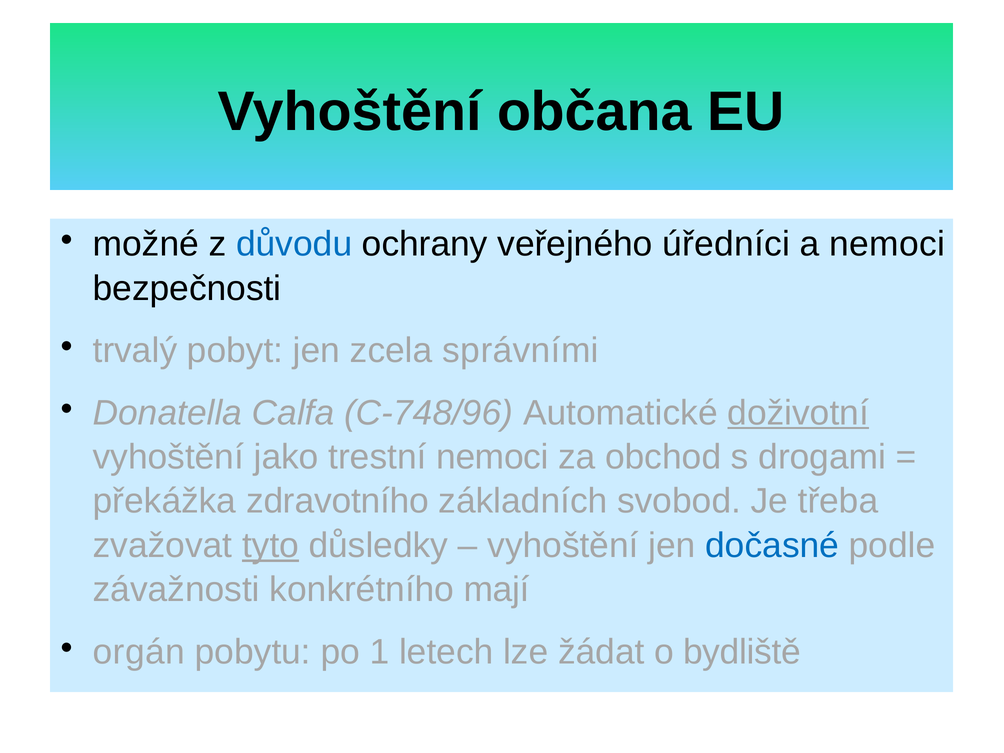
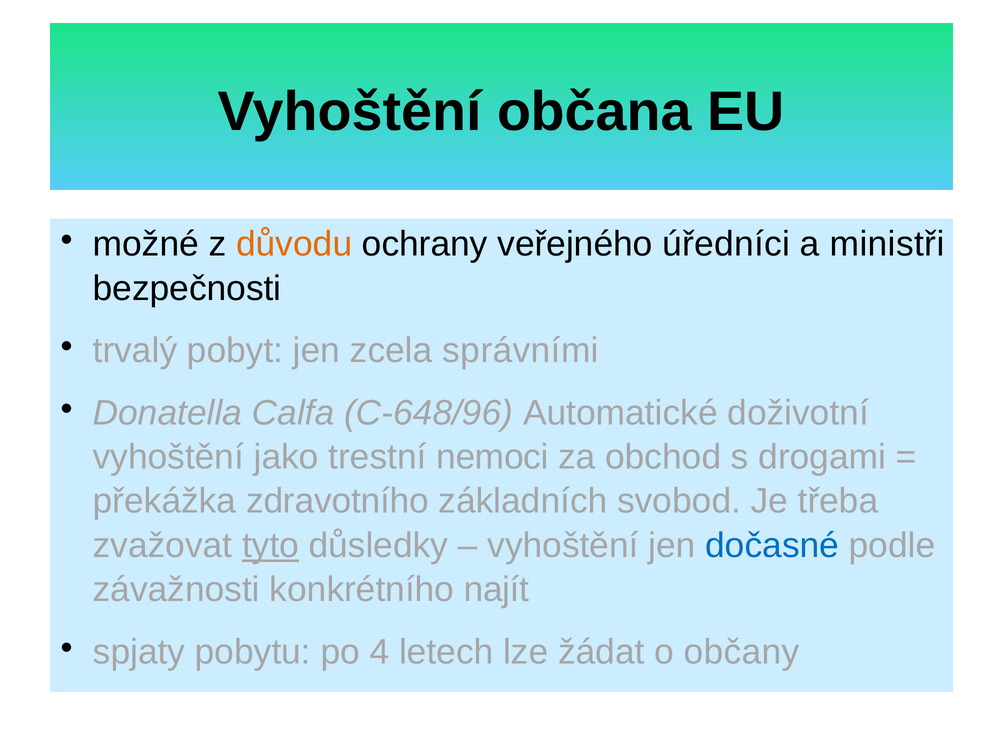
důvodu colour: blue -> orange
a nemoci: nemoci -> ministři
C-748/96: C-748/96 -> C-648/96
doživotní underline: present -> none
mají: mají -> najít
orgán: orgán -> spjaty
1: 1 -> 4
bydliště: bydliště -> občany
